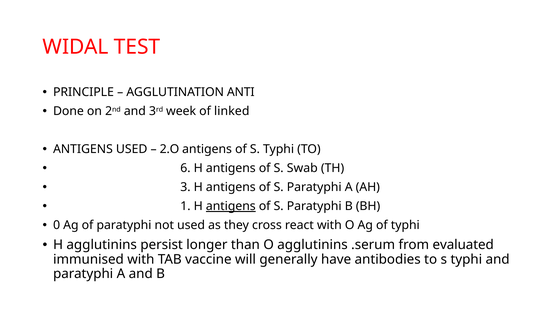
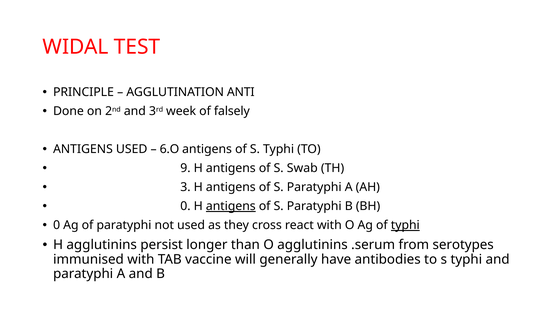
linked: linked -> falsely
2.O: 2.O -> 6.O
6: 6 -> 9
1 at (185, 207): 1 -> 0
typhi at (405, 226) underline: none -> present
evaluated: evaluated -> serotypes
